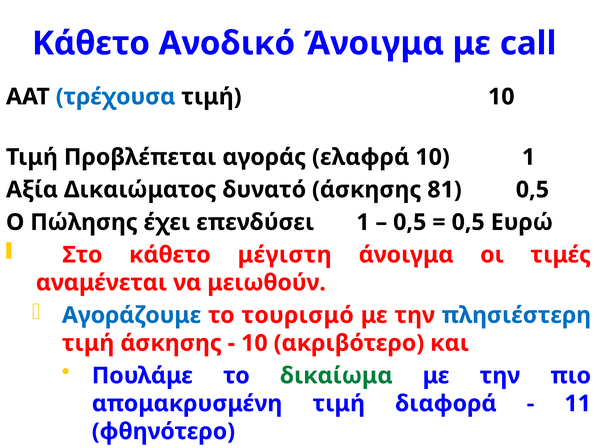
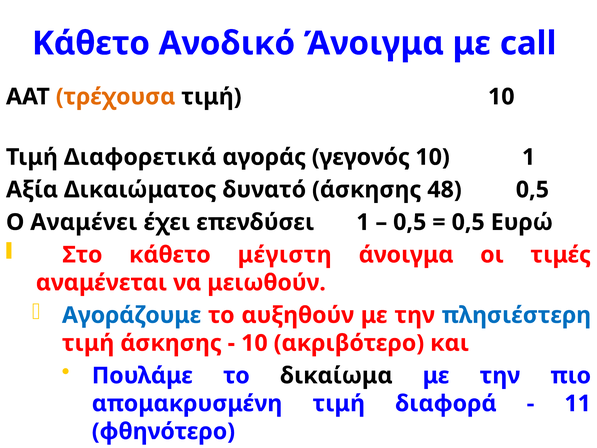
τρέχουσα colour: blue -> orange
Προβλέπεται: Προβλέπεται -> Διαφορετικά
ελαφρά: ελαφρά -> γεγονός
81: 81 -> 48
Πώλησης: Πώλησης -> Αναμένει
τουρισμό: τουρισμό -> αυξηθούν
δικαίωμα colour: green -> black
